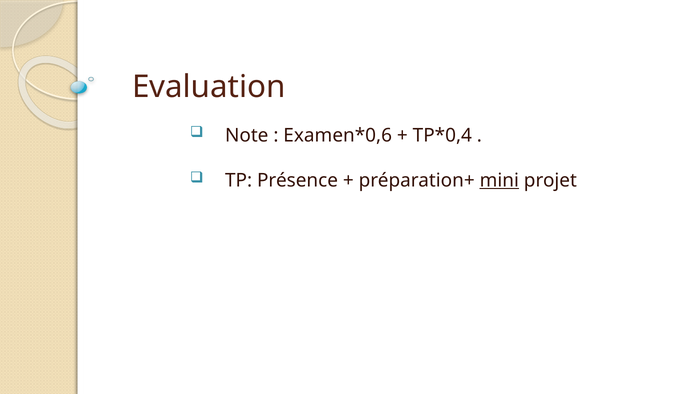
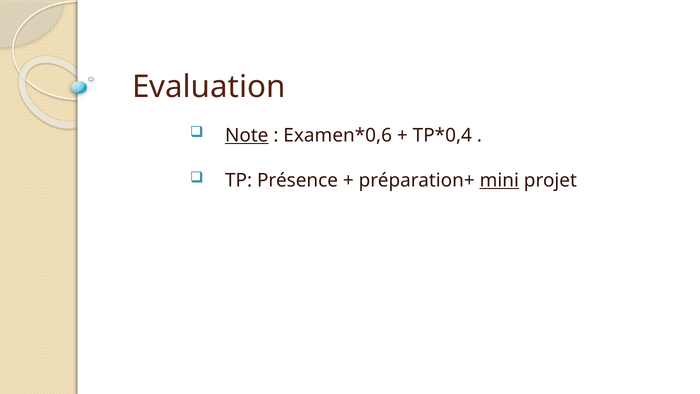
Note underline: none -> present
